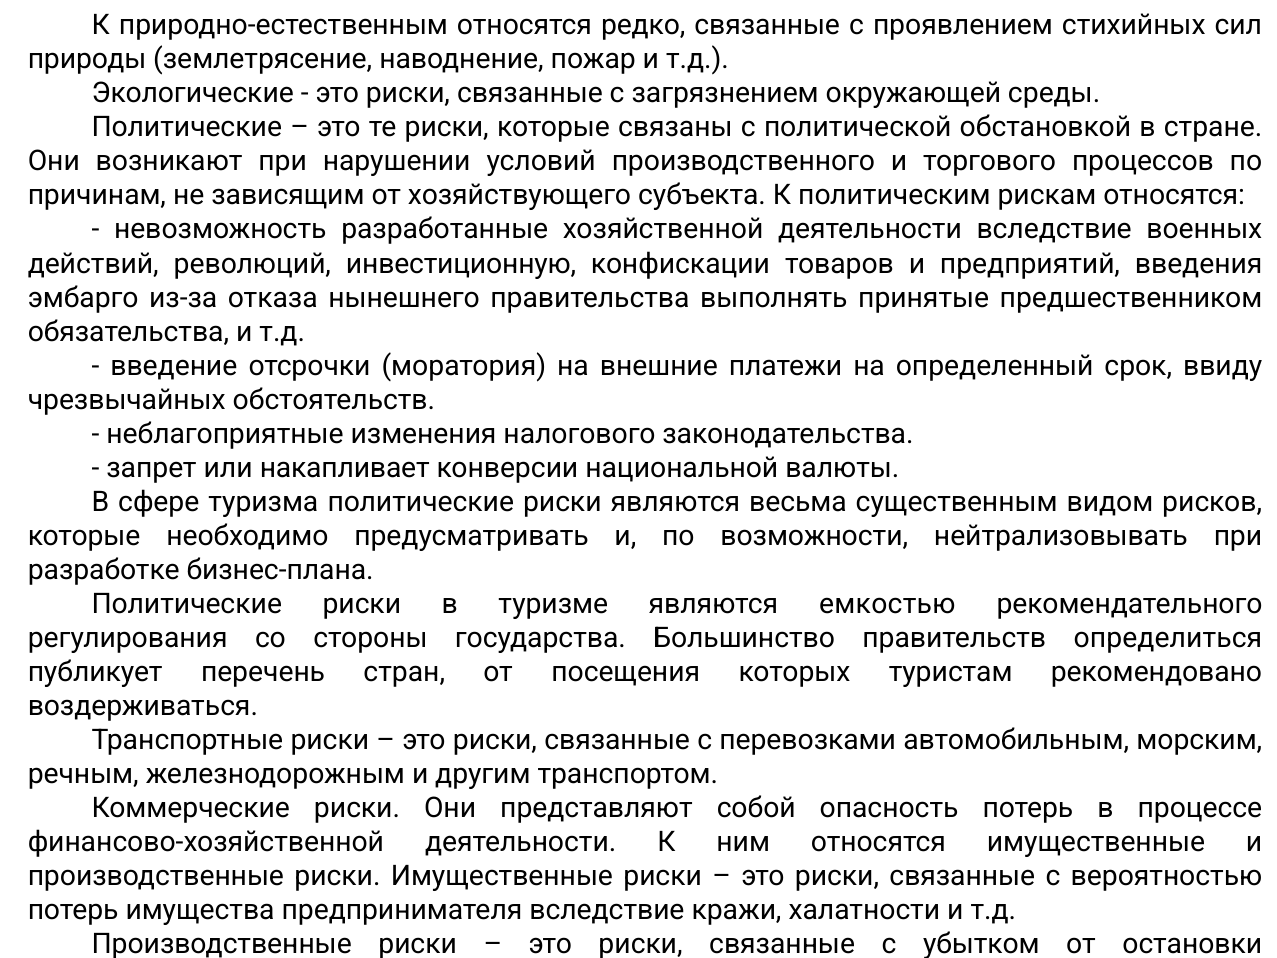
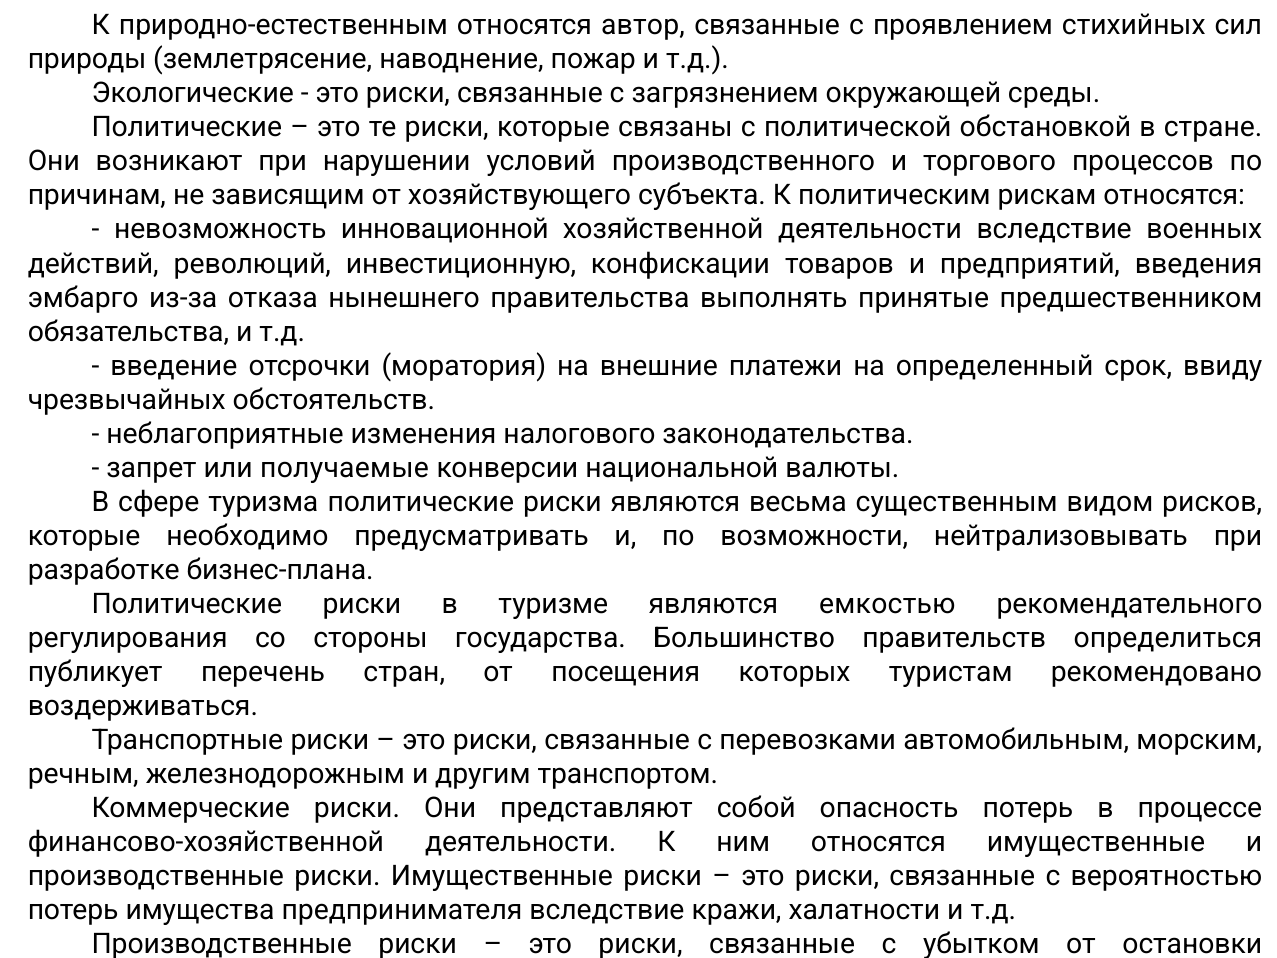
редко: редко -> автор
разработанные: разработанные -> инновационной
накапливает: накапливает -> получаемые
